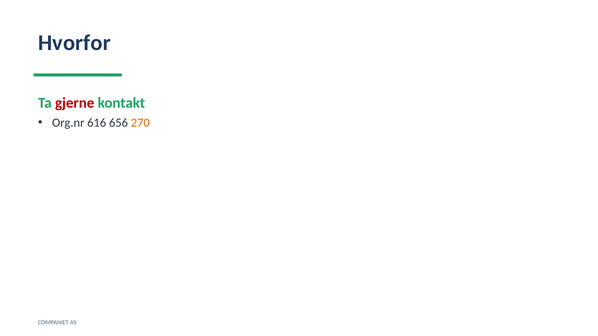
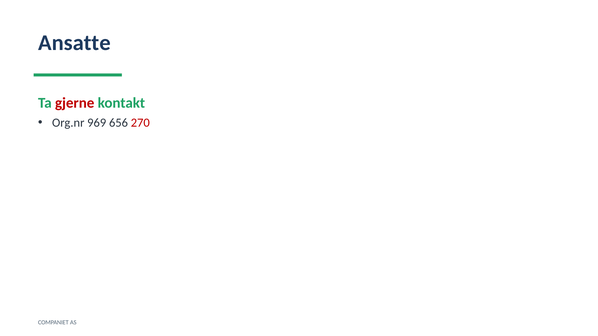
Hvorfor: Hvorfor -> Ansatte
616: 616 -> 969
270 colour: orange -> red
